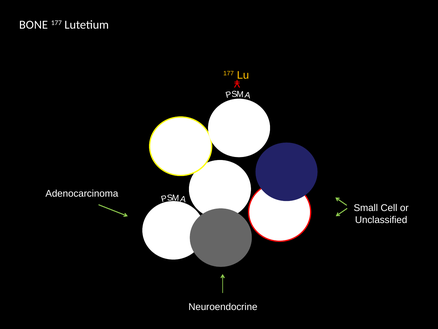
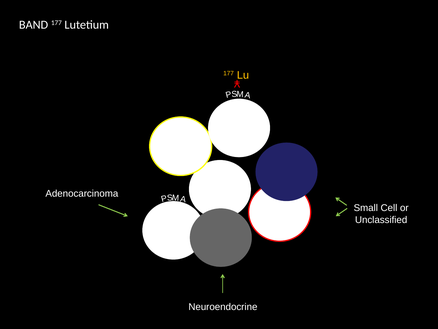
BONE: BONE -> BAND
